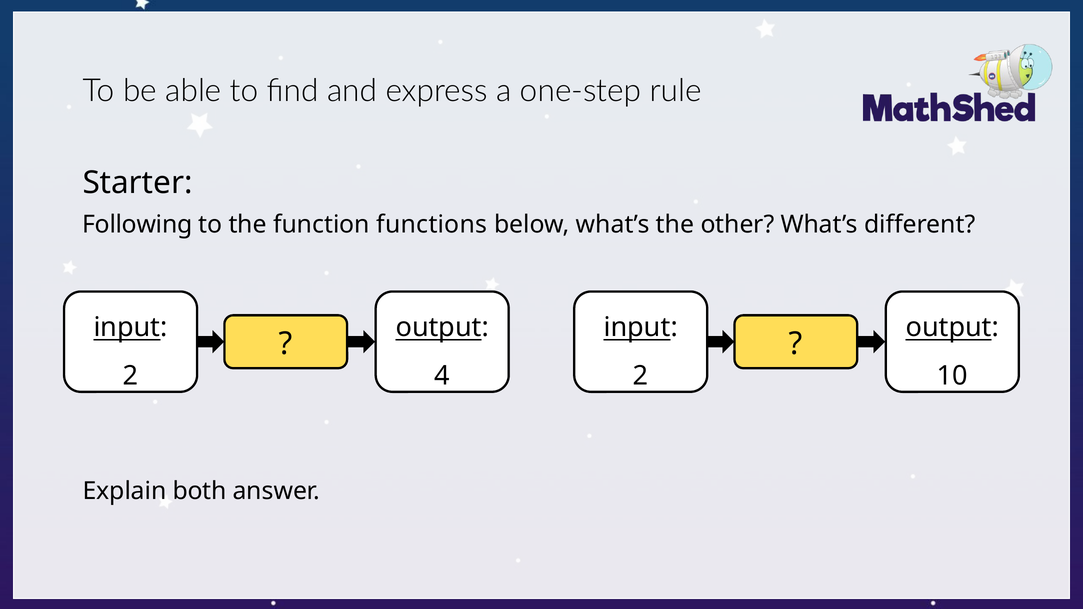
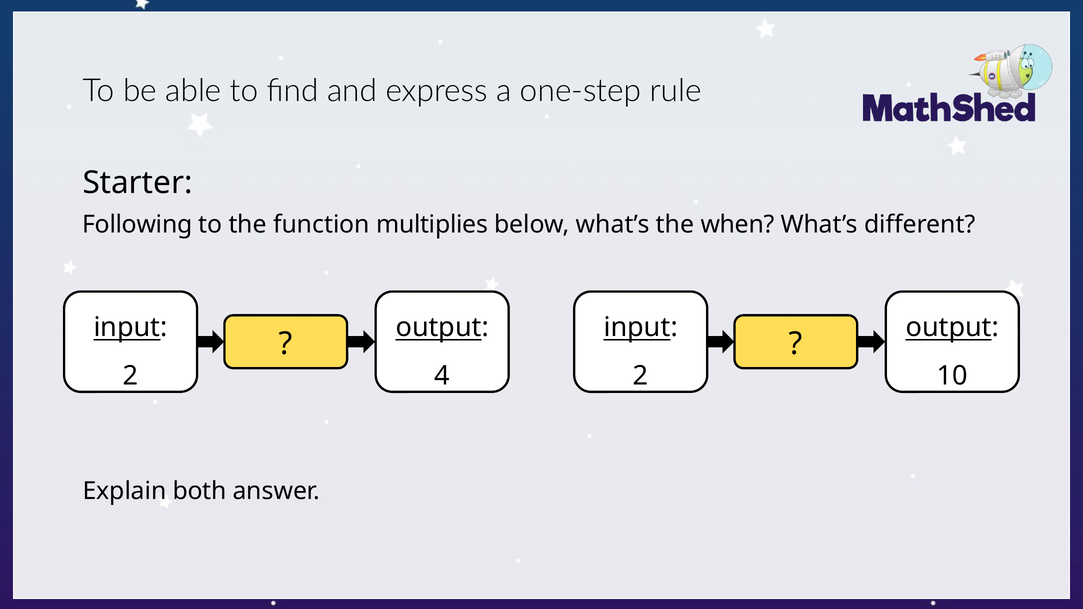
functions: functions -> multiplies
other: other -> when
